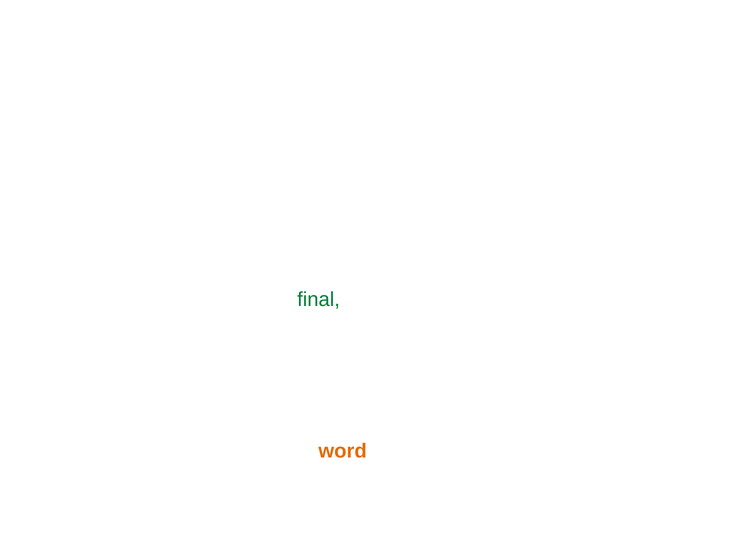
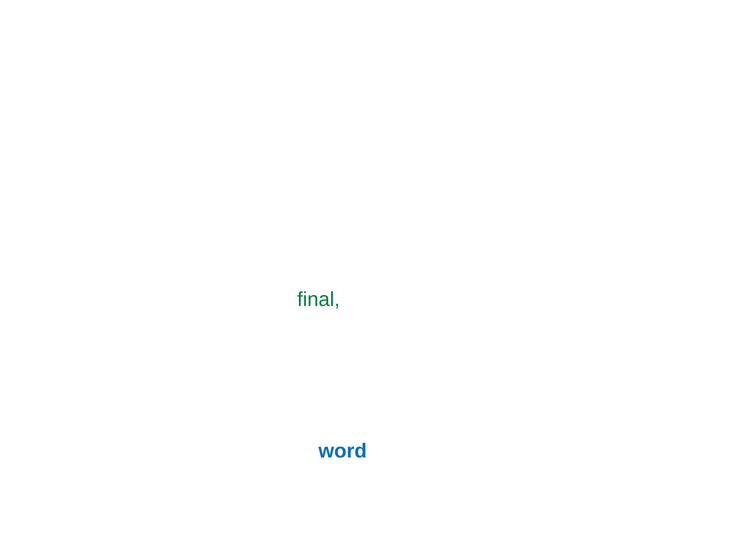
word at (343, 450) colour: orange -> blue
